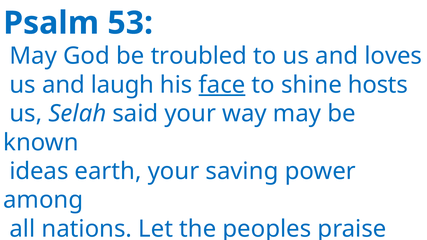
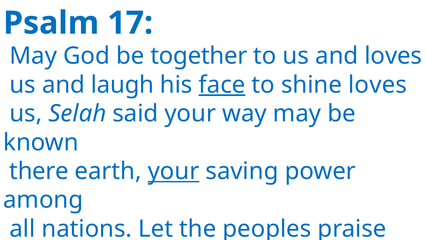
53: 53 -> 17
troubled: troubled -> together
shine hosts: hosts -> loves
ideas: ideas -> there
your at (174, 171) underline: none -> present
